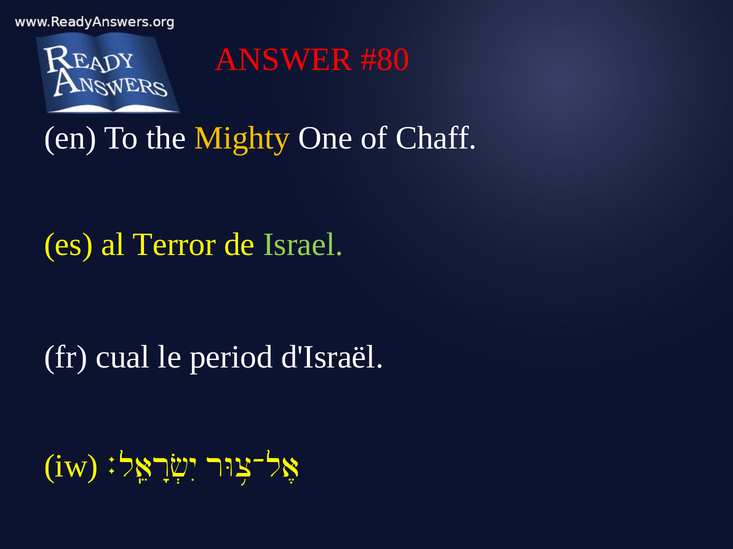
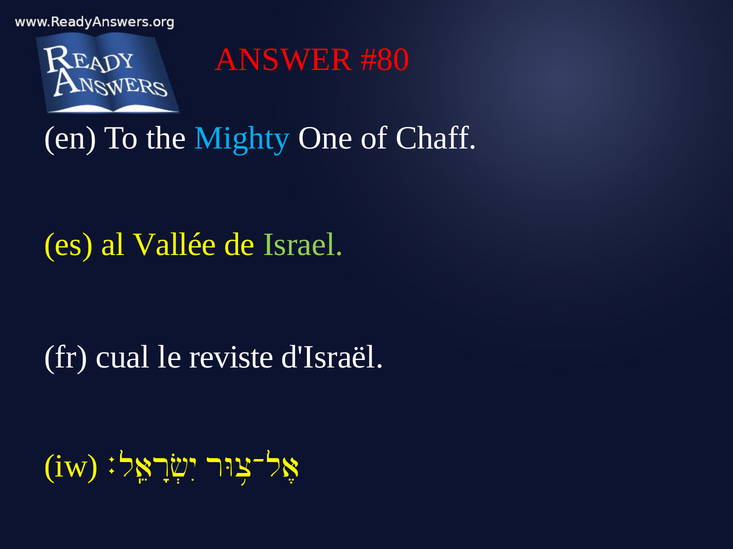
Mighty colour: yellow -> light blue
Terror: Terror -> Vallée
period: period -> reviste
